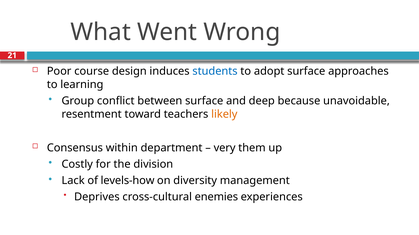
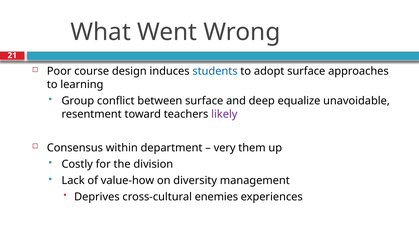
because: because -> equalize
likely colour: orange -> purple
levels-how: levels-how -> value-how
